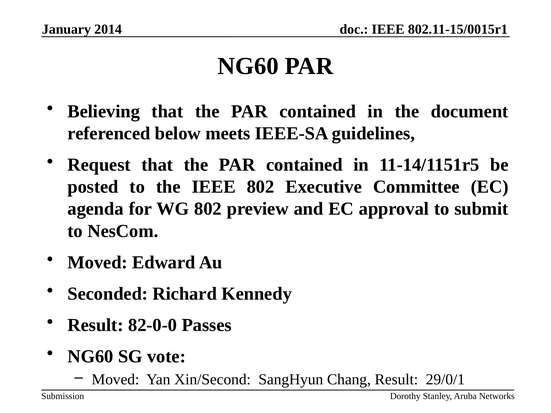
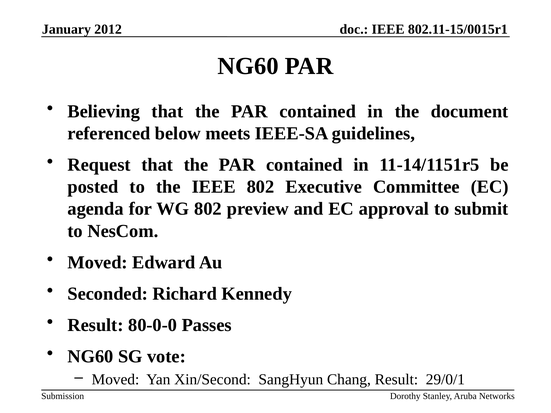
2014: 2014 -> 2012
82-0-0: 82-0-0 -> 80-0-0
